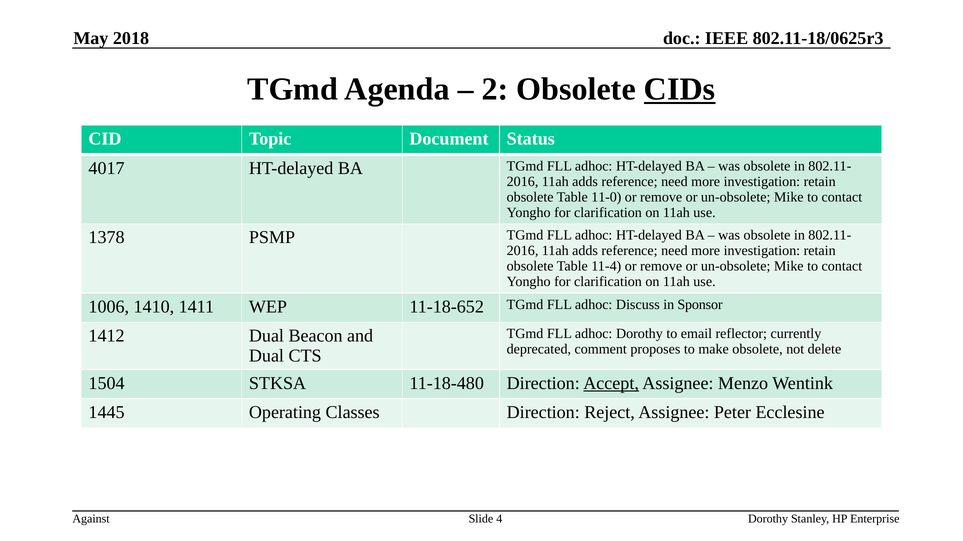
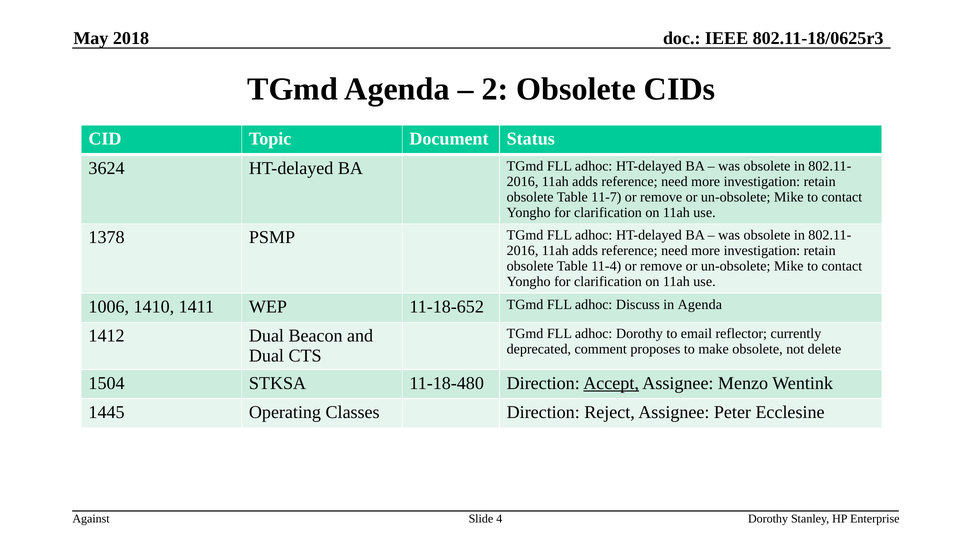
CIDs underline: present -> none
4017: 4017 -> 3624
11-0: 11-0 -> 11-7
in Sponsor: Sponsor -> Agenda
